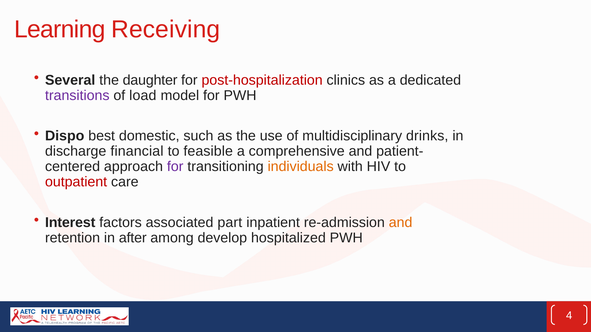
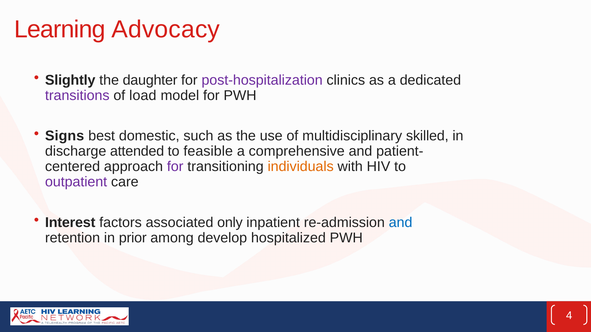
Receiving: Receiving -> Advocacy
Several: Several -> Slightly
post-hospitalization colour: red -> purple
Dispo: Dispo -> Signs
drinks: drinks -> skilled
financial: financial -> attended
outpatient colour: red -> purple
part: part -> only
and at (401, 223) colour: orange -> blue
after: after -> prior
